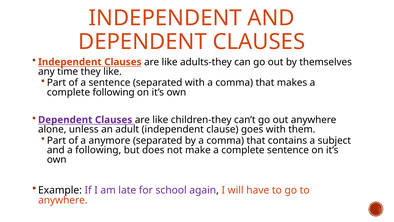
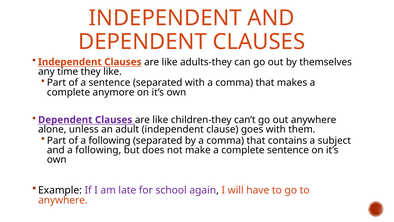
complete following: following -> anymore
of a anymore: anymore -> following
